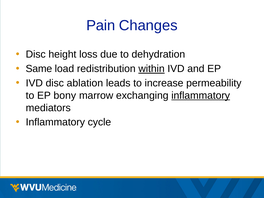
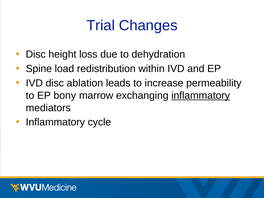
Pain: Pain -> Trial
Same: Same -> Spine
within underline: present -> none
